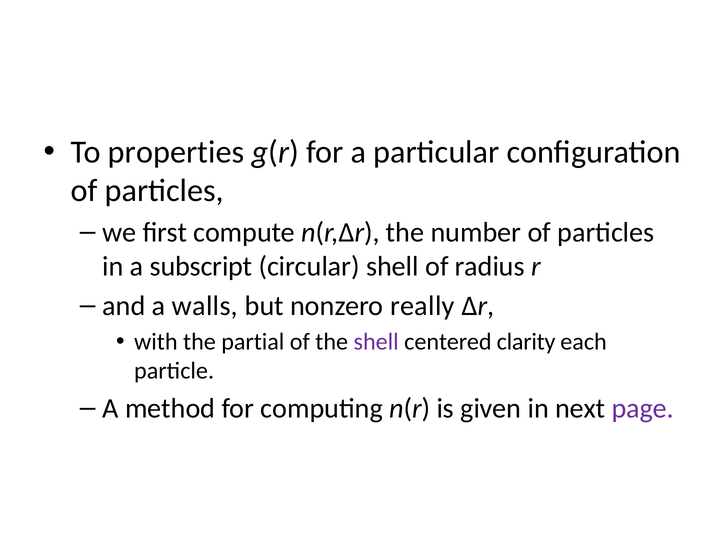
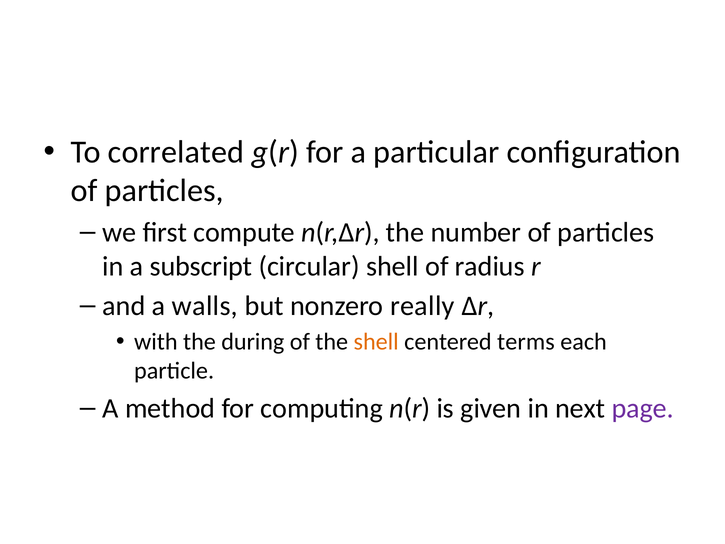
properties: properties -> correlated
partial: partial -> during
shell at (376, 342) colour: purple -> orange
clarity: clarity -> terms
